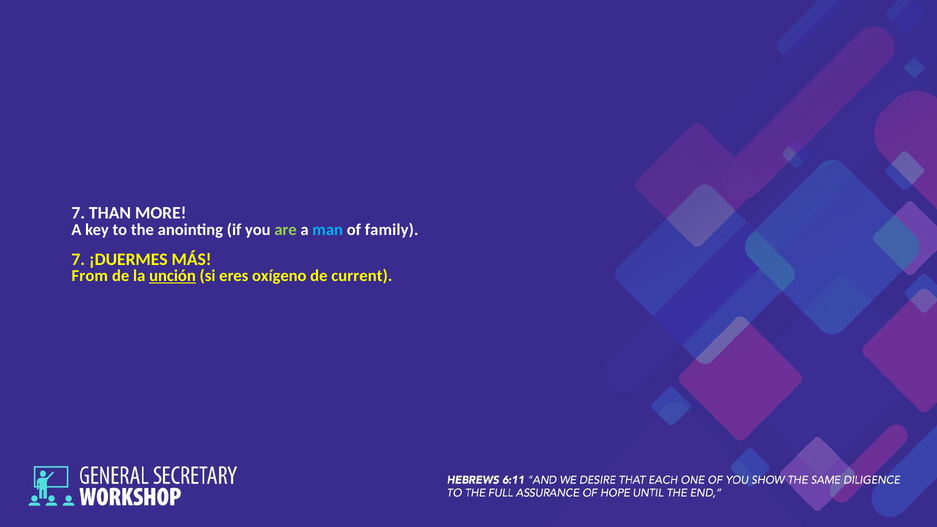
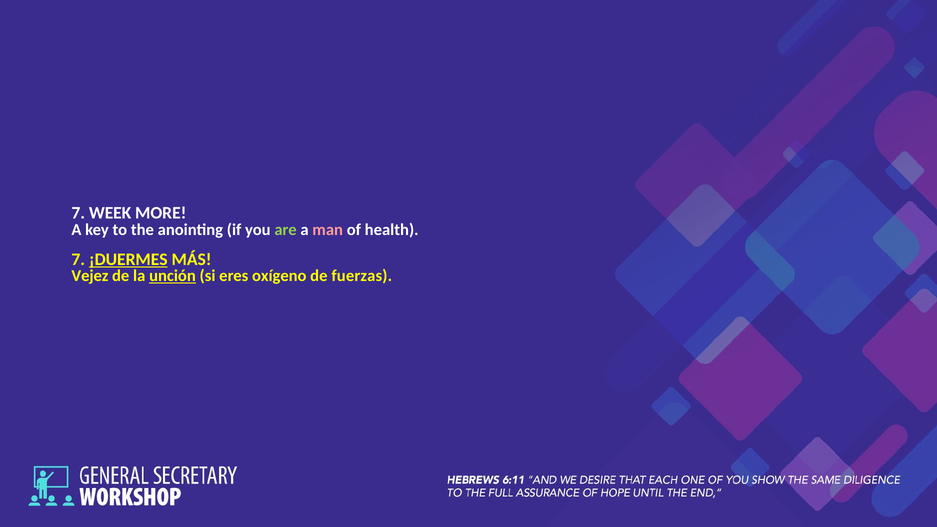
THAN: THAN -> WEEK
man colour: light blue -> pink
family: family -> health
¡DUERMES underline: none -> present
From: From -> Vejez
current: current -> fuerzas
